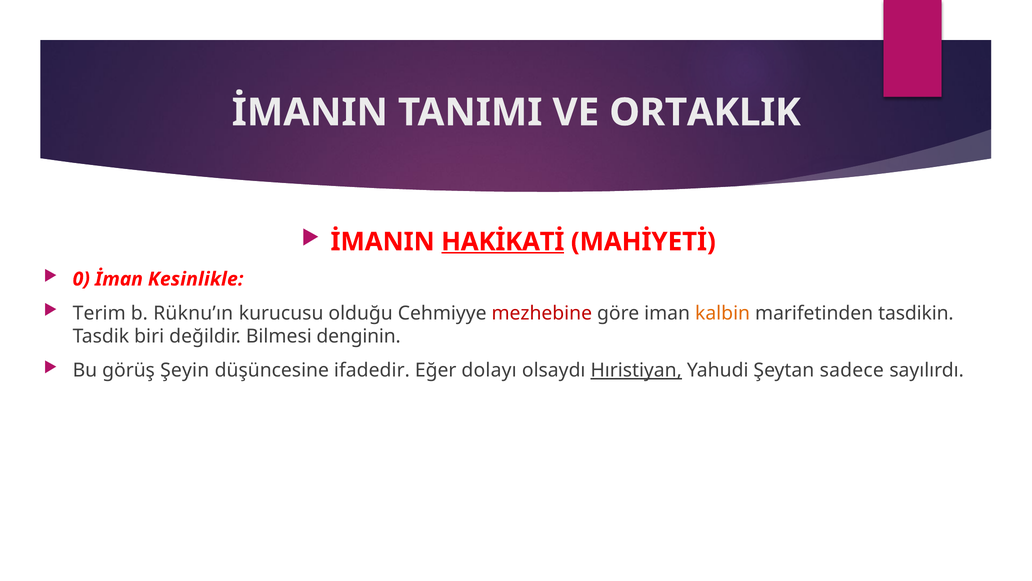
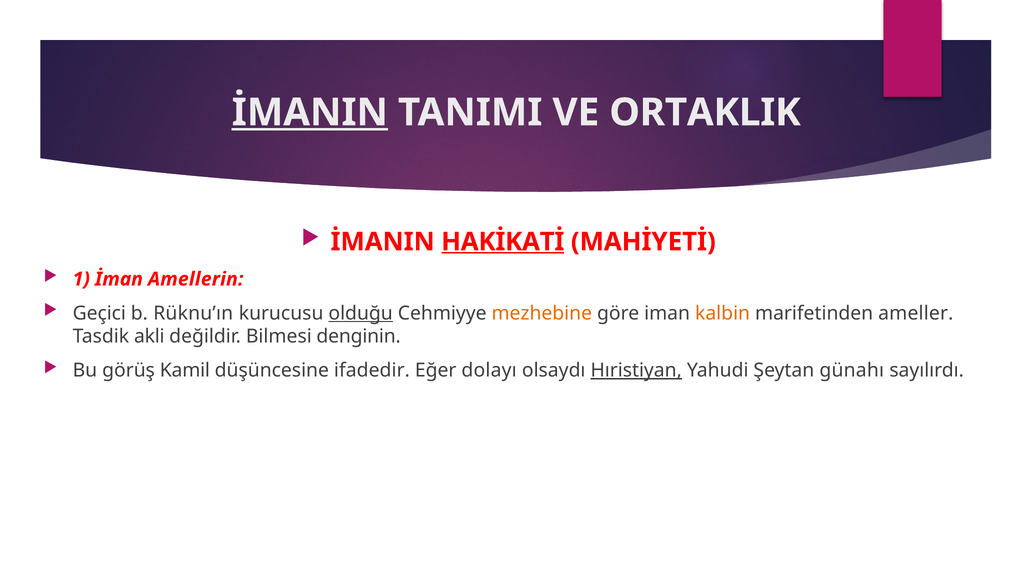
İMANIN at (310, 112) underline: none -> present
0: 0 -> 1
Kesinlikle: Kesinlikle -> Amellerin
Terim: Terim -> Geçici
olduğu underline: none -> present
mezhebine colour: red -> orange
tasdikin: tasdikin -> ameller
biri: biri -> akli
Şeyin: Şeyin -> Kamil
sadece: sadece -> günahı
